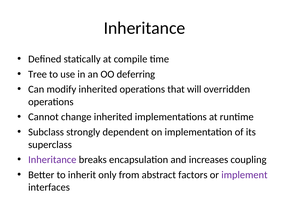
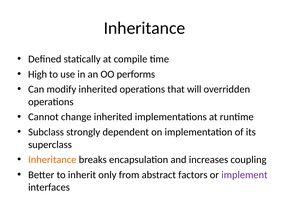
Tree: Tree -> High
deferring: deferring -> performs
Inheritance at (52, 159) colour: purple -> orange
